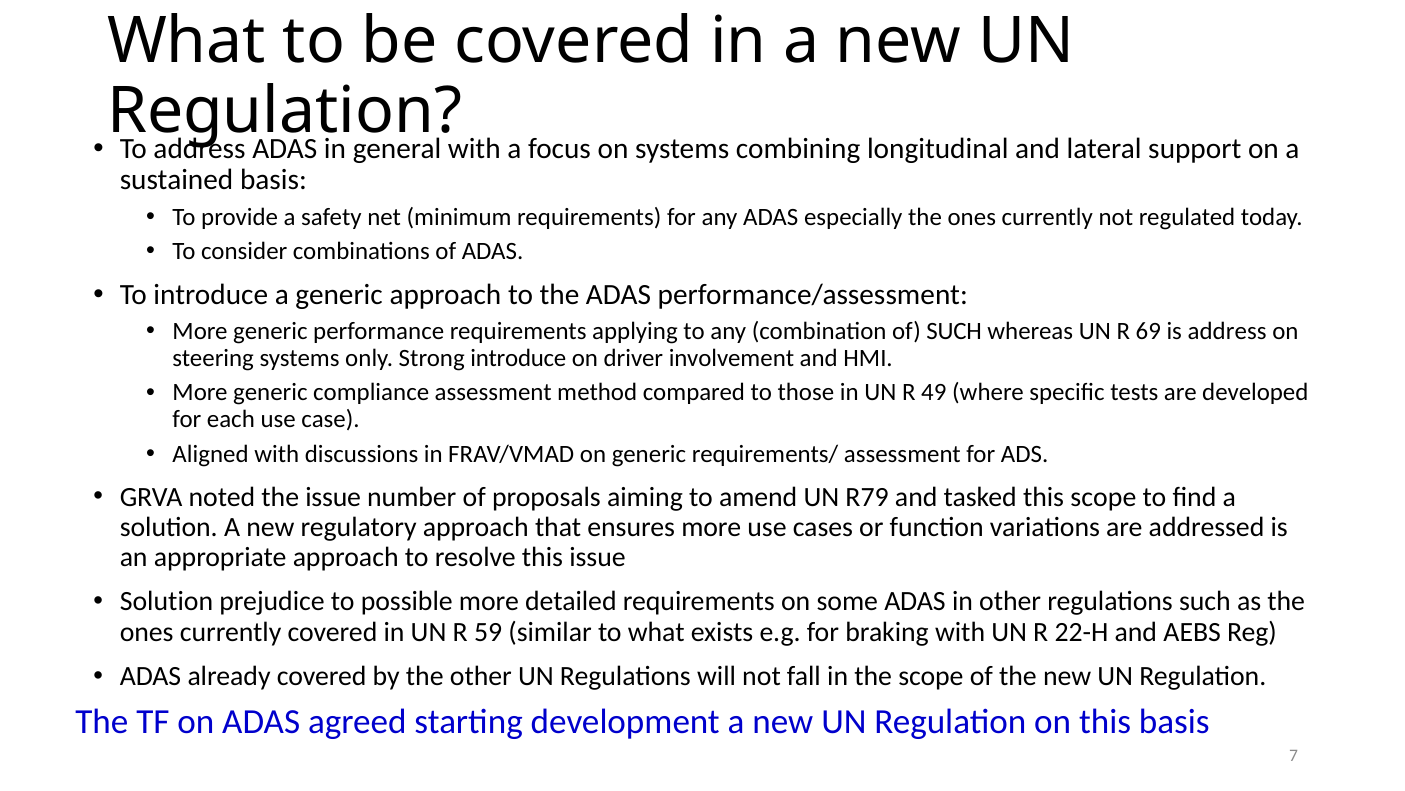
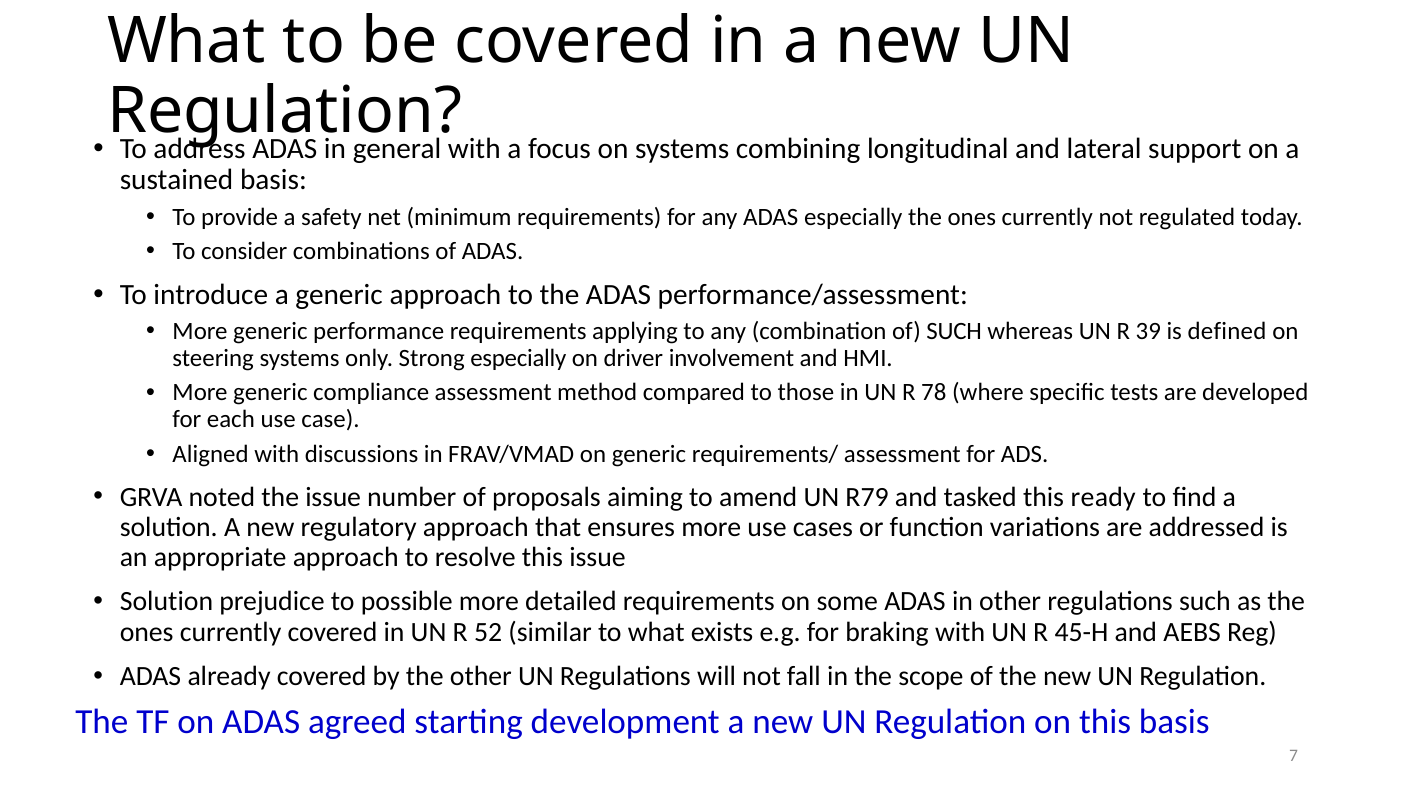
69: 69 -> 39
is address: address -> defined
Strong introduce: introduce -> especially
49: 49 -> 78
this scope: scope -> ready
59: 59 -> 52
22-H: 22-H -> 45-H
